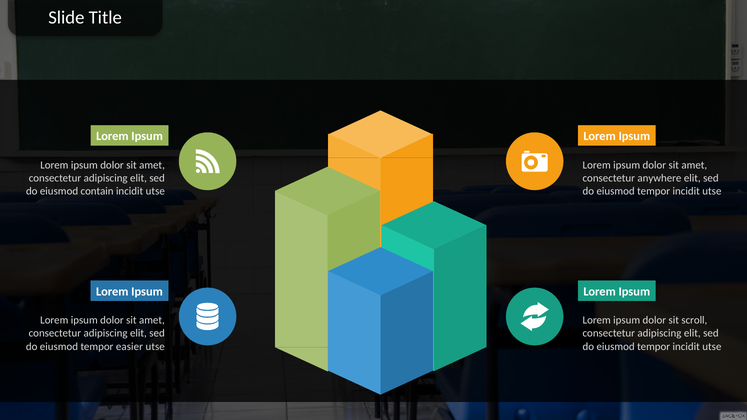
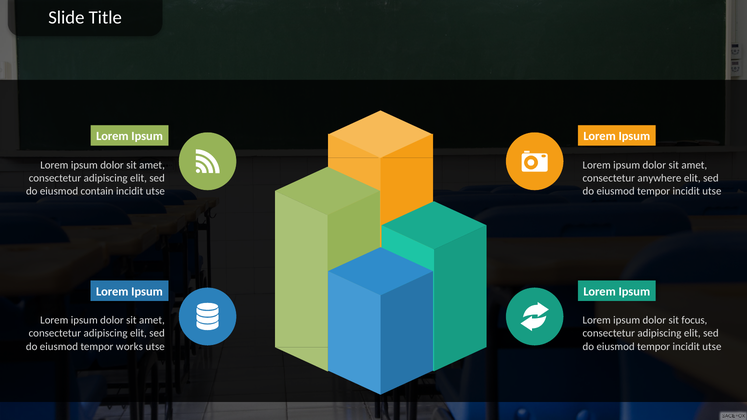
scroll: scroll -> focus
easier: easier -> works
